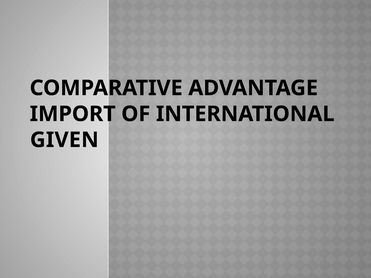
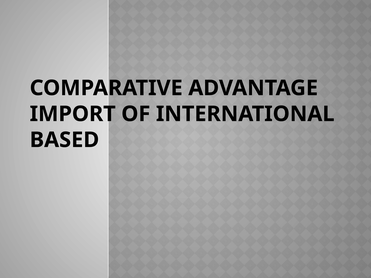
GIVEN: GIVEN -> BASED
